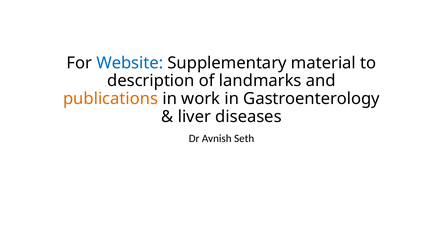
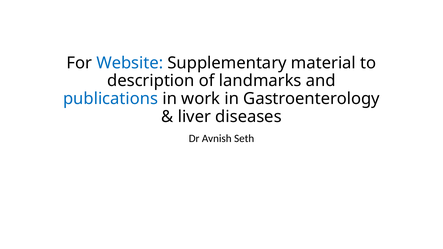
publications colour: orange -> blue
